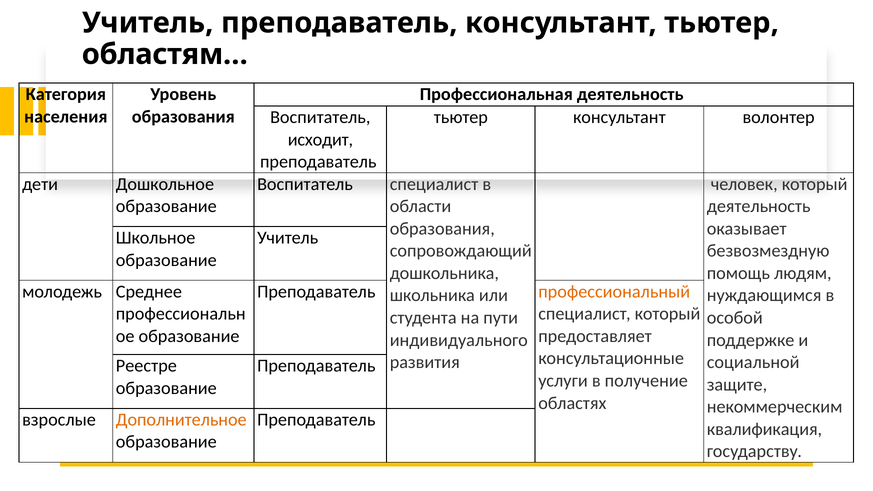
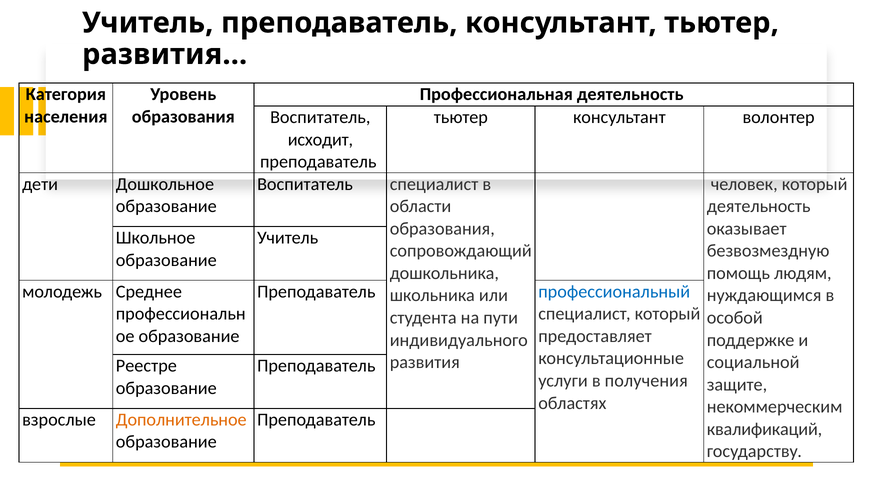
областям…: областям… -> развития…
профессиональный colour: orange -> blue
получение: получение -> получения
квалификация: квалификация -> квалификаций
